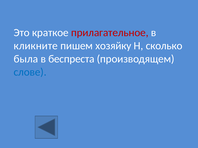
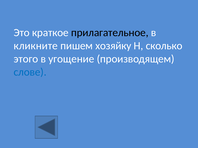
прилагательное colour: red -> black
была: была -> этого
беспреста: беспреста -> угощение
